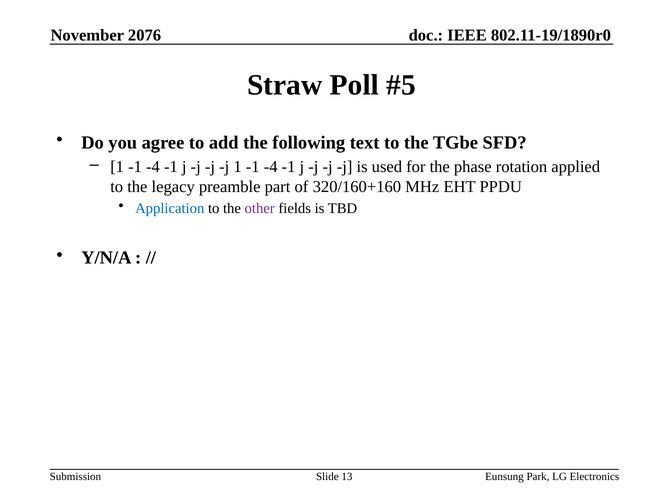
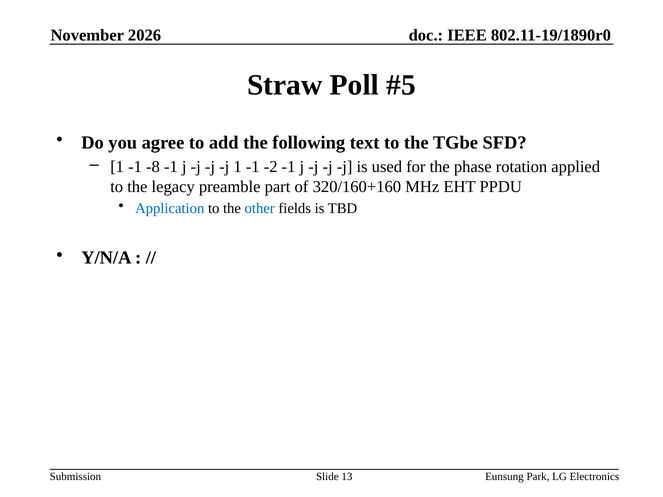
2076: 2076 -> 2026
-4 at (153, 167): -4 -> -8
j 1 -1 -4: -4 -> -2
other colour: purple -> blue
